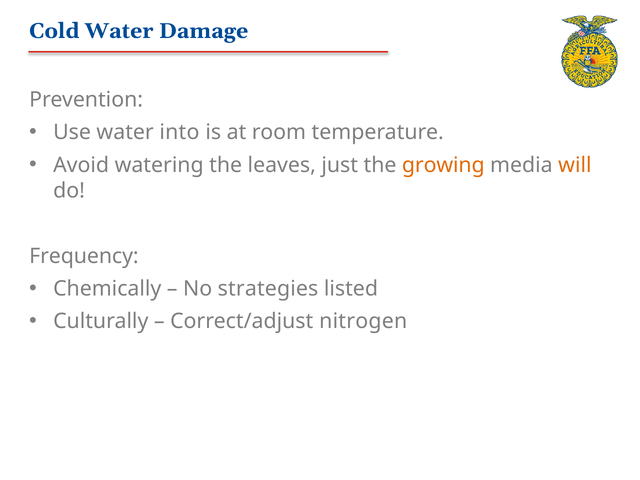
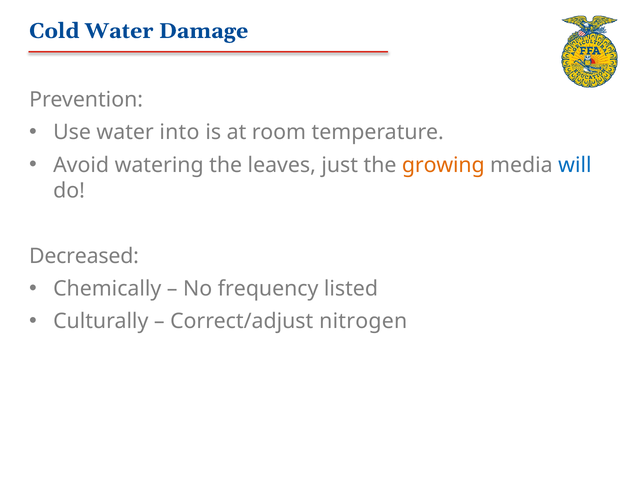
will colour: orange -> blue
Frequency: Frequency -> Decreased
strategies: strategies -> frequency
